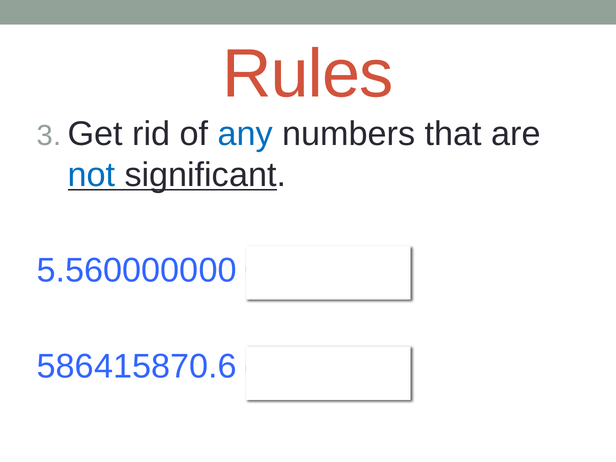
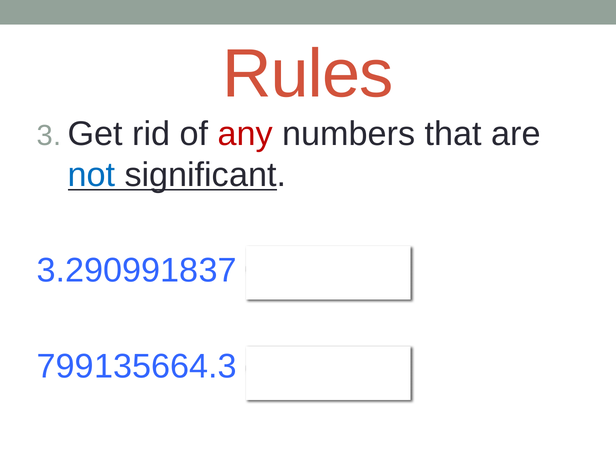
any colour: blue -> red
5.560000000: 5.560000000 -> 3.290991837
586415870.6: 586415870.6 -> 799135664.3
